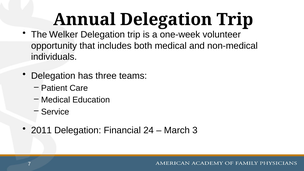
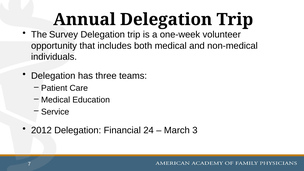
Welker: Welker -> Survey
2011: 2011 -> 2012
